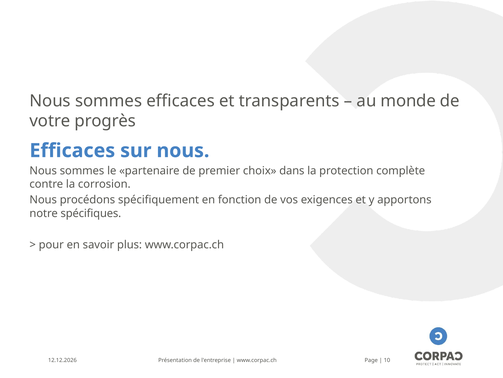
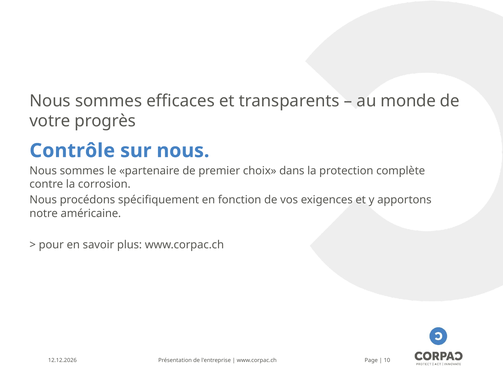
Efficaces at (72, 150): Efficaces -> Contrôle
spécifiques: spécifiques -> américaine
